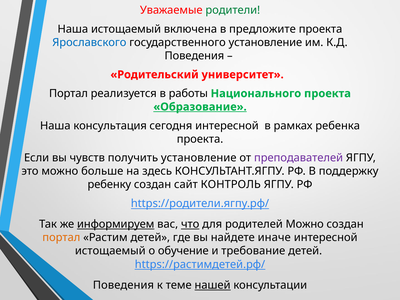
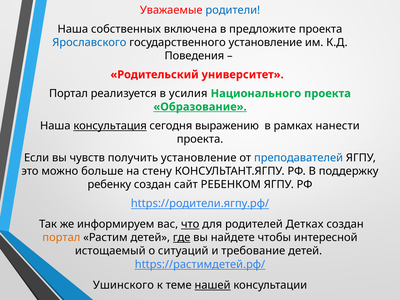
родители colour: green -> blue
Наша истощаемый: истощаемый -> собственных
работы: работы -> усилия
консультация underline: none -> present
сегодня интересной: интересной -> выражению
ребенка: ребенка -> нанести
преподавателей colour: purple -> blue
здесь: здесь -> стену
КОНТРОЛЬ: КОНТРОЛЬ -> РЕБЕНКОМ
информируем underline: present -> none
родителей Можно: Можно -> Детках
где underline: none -> present
иначе: иначе -> чтобы
обучение: обучение -> ситуаций
Поведения at (123, 285): Поведения -> Ушинского
